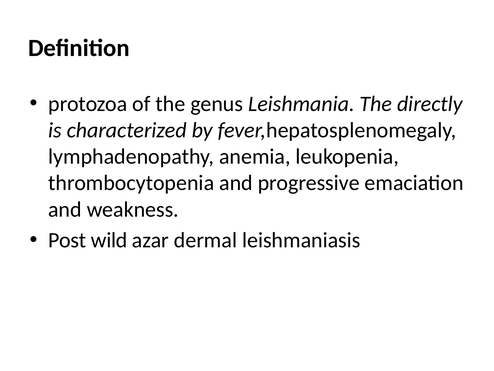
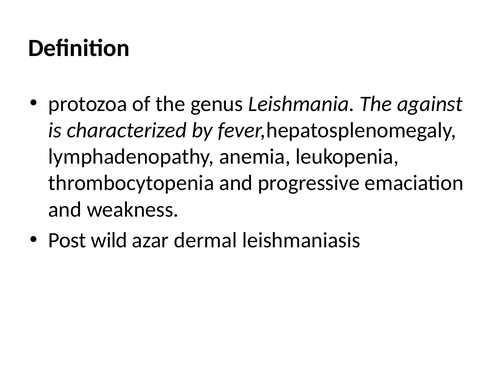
directly: directly -> against
